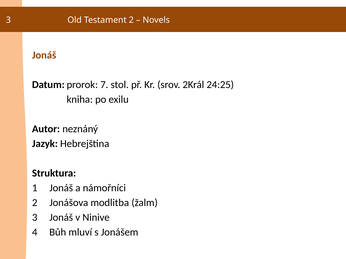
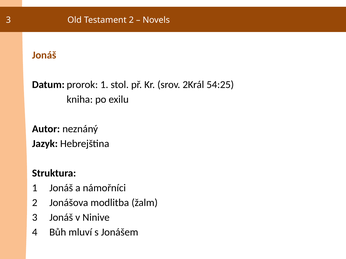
7 at (104, 85): 7 -> 1
24:25: 24:25 -> 54:25
